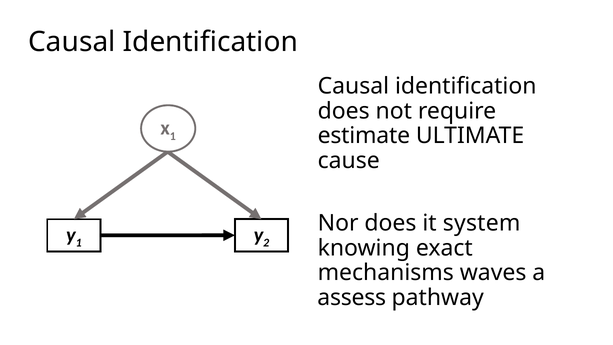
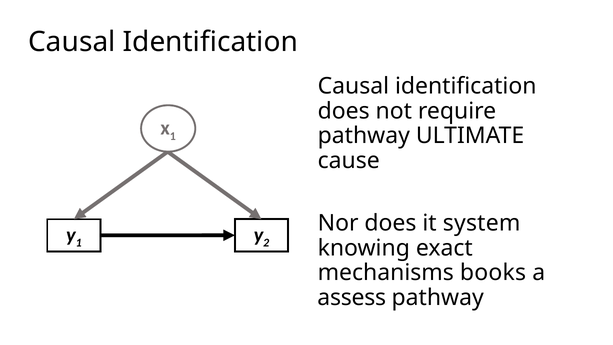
estimate at (364, 136): estimate -> pathway
waves: waves -> books
